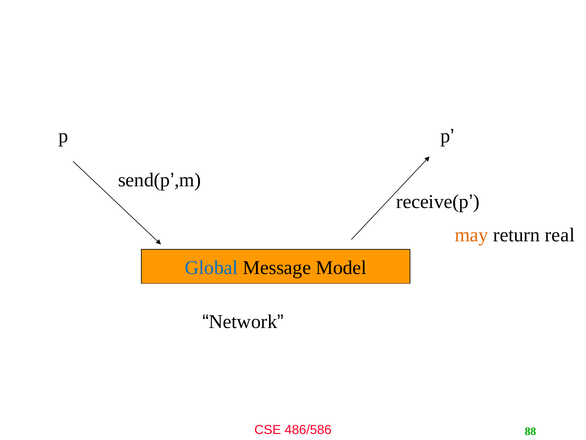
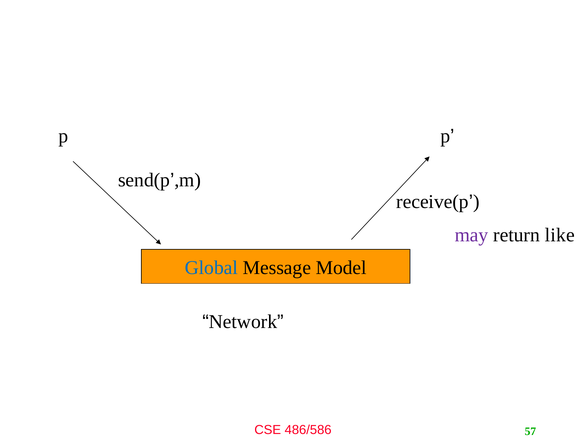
may colour: orange -> purple
real: real -> like
88: 88 -> 57
